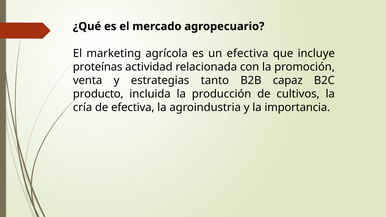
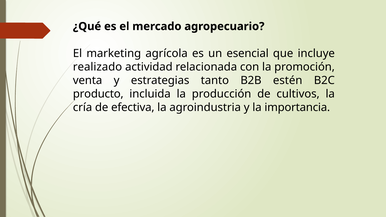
un efectiva: efectiva -> esencial
proteínas: proteínas -> realizado
capaz: capaz -> estén
